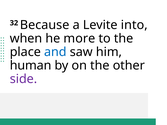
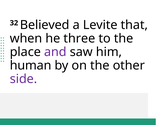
Because: Because -> Believed
into: into -> that
more: more -> three
and colour: blue -> purple
